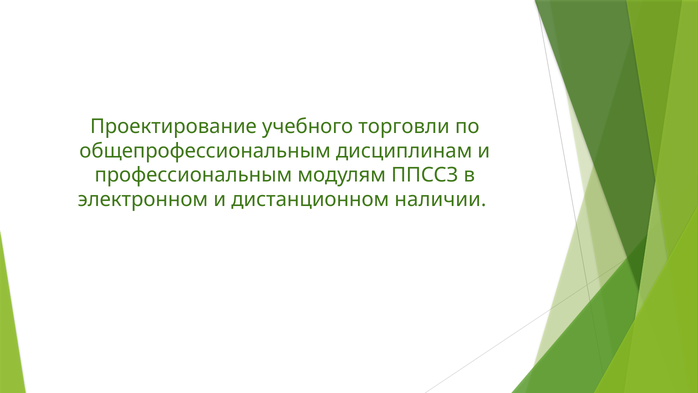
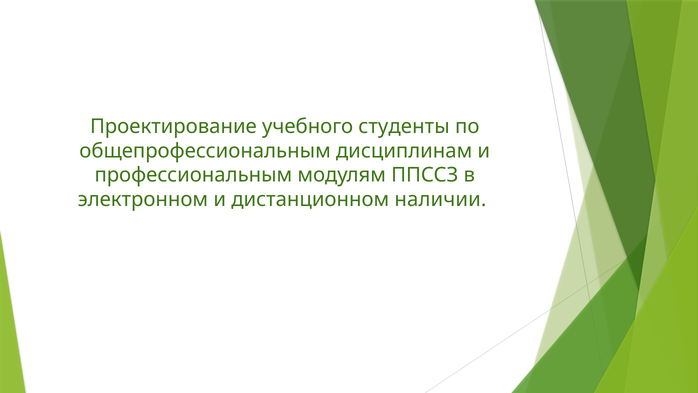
торговли: торговли -> студенты
